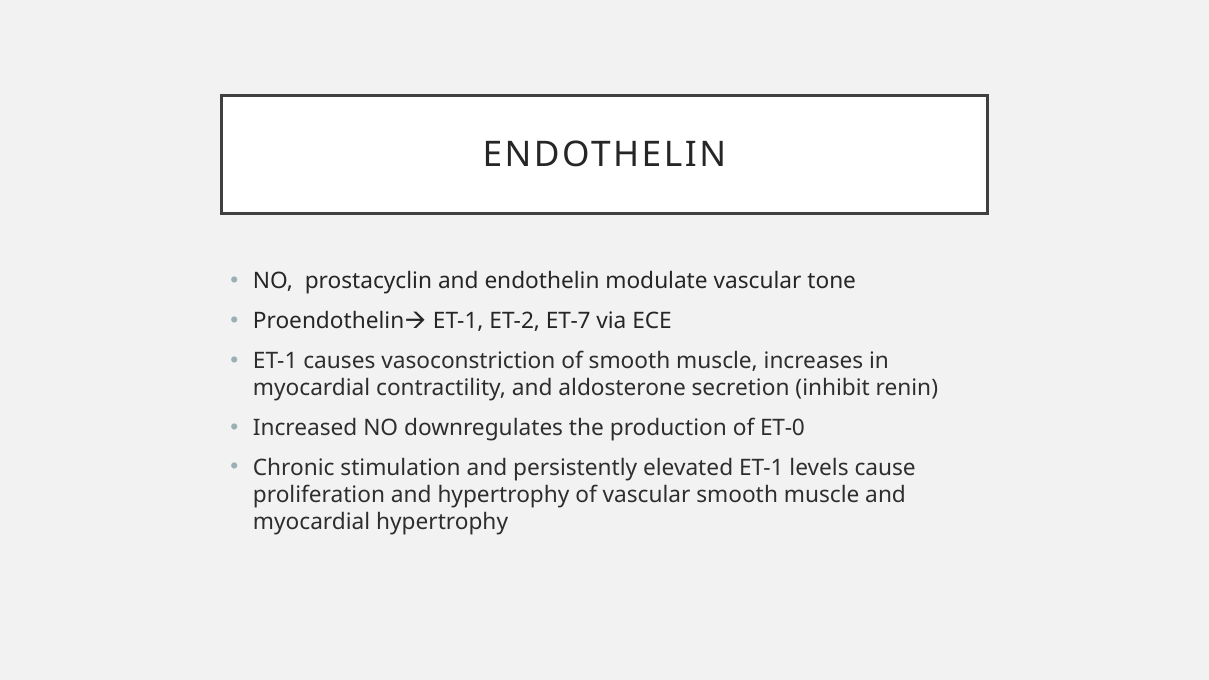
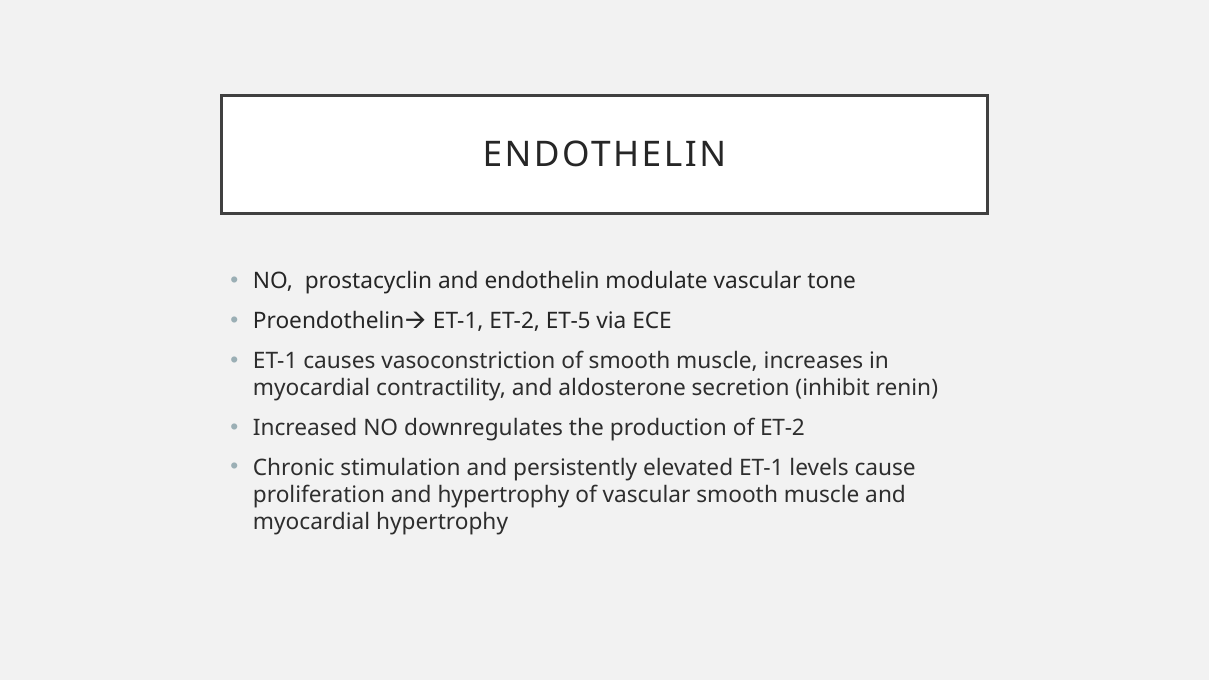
ET-7: ET-7 -> ET-5
of ET-0: ET-0 -> ET-2
